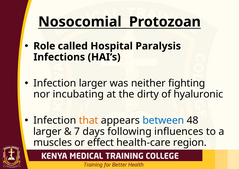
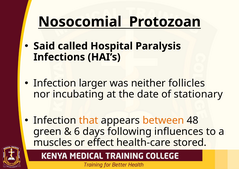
Role: Role -> Said
fighting: fighting -> follicles
dirty: dirty -> date
hyaluronic: hyaluronic -> stationary
between colour: blue -> orange
larger at (47, 132): larger -> green
7: 7 -> 6
region: region -> stored
